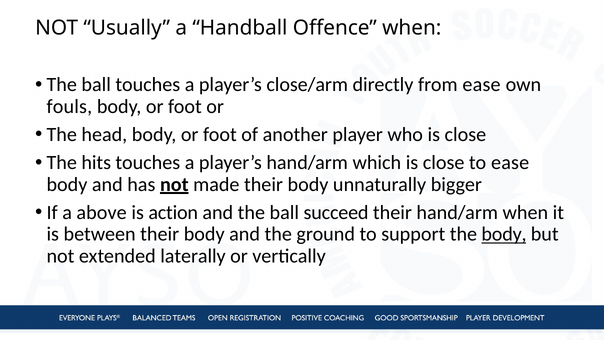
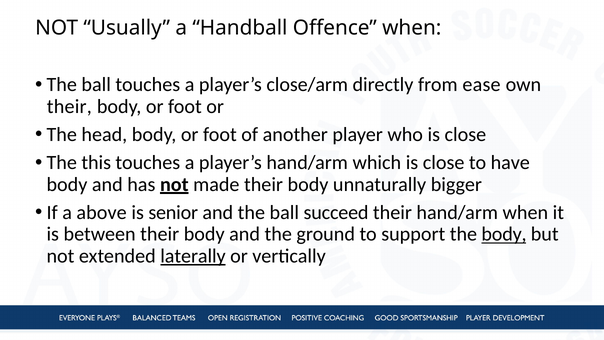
fouls at (69, 106): fouls -> their
hits: hits -> this
to ease: ease -> have
action: action -> senior
laterally underline: none -> present
